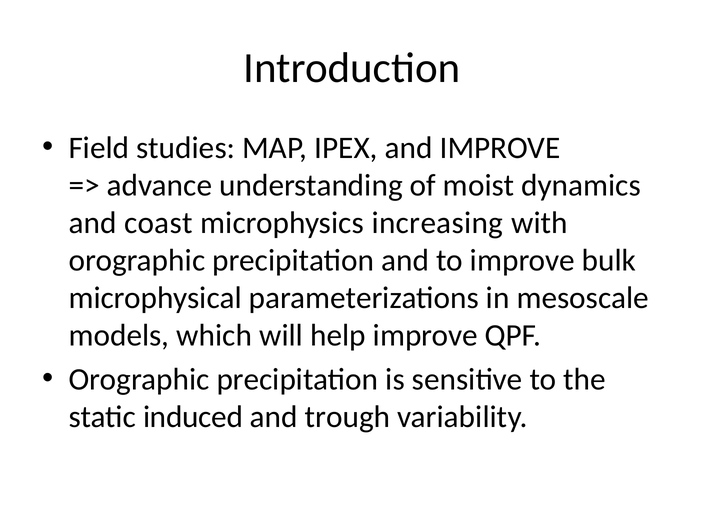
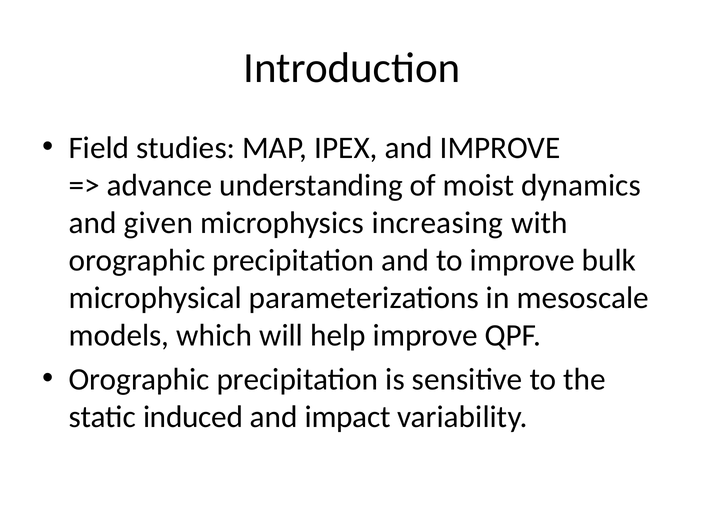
coast: coast -> given
trough: trough -> impact
